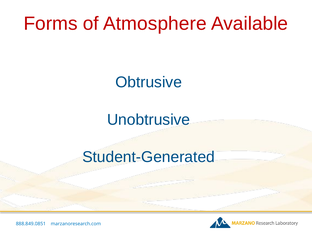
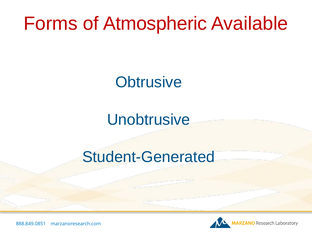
Atmosphere: Atmosphere -> Atmospheric
